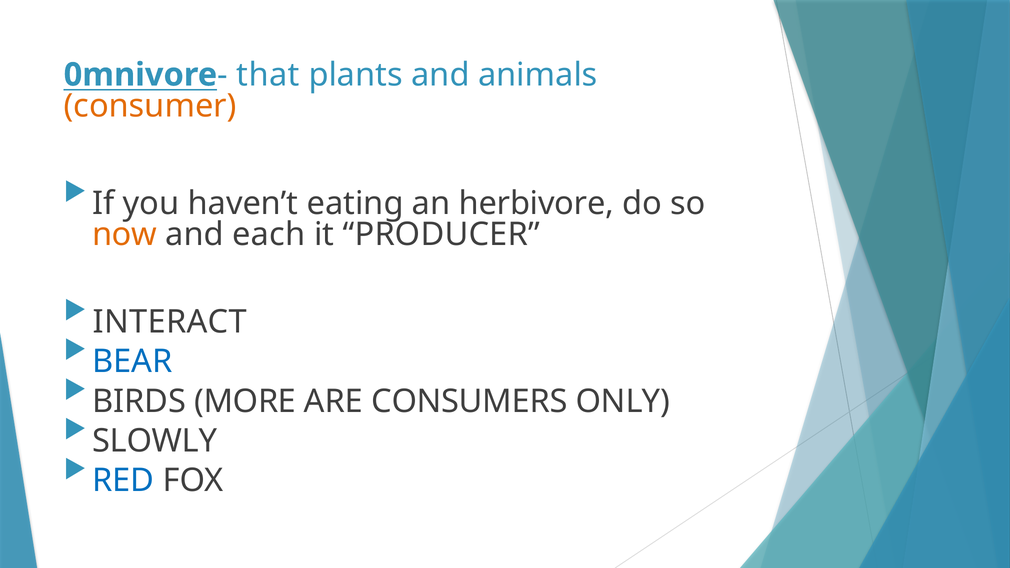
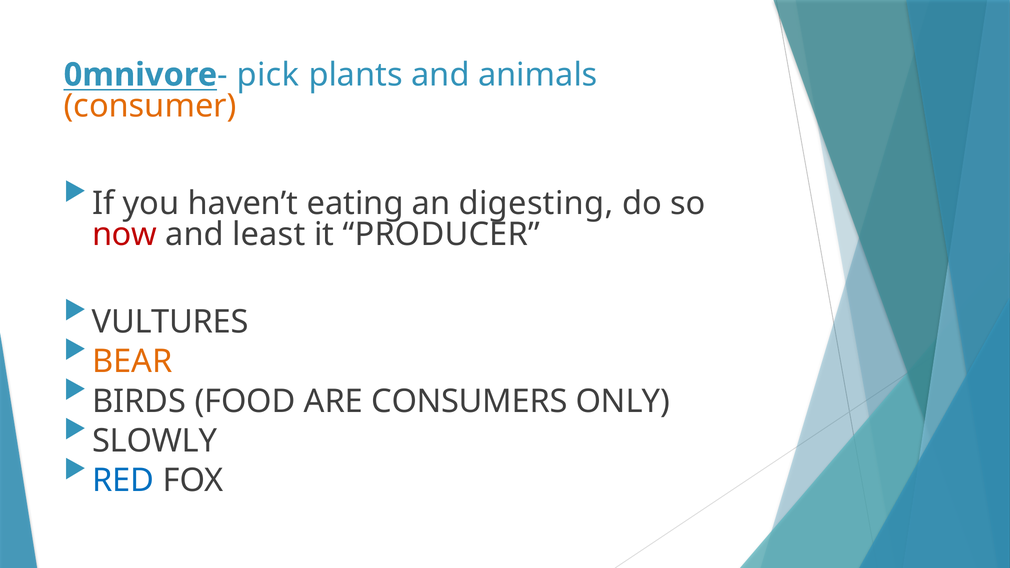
that: that -> pick
herbivore: herbivore -> digesting
now colour: orange -> red
each: each -> least
INTERACT: INTERACT -> VULTURES
BEAR colour: blue -> orange
MORE: MORE -> FOOD
